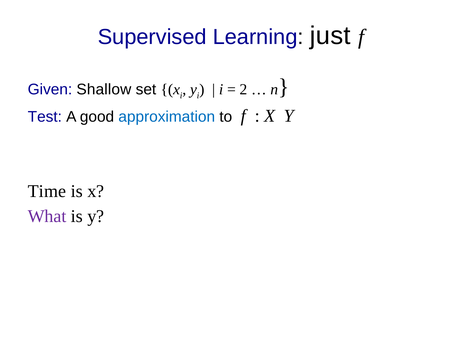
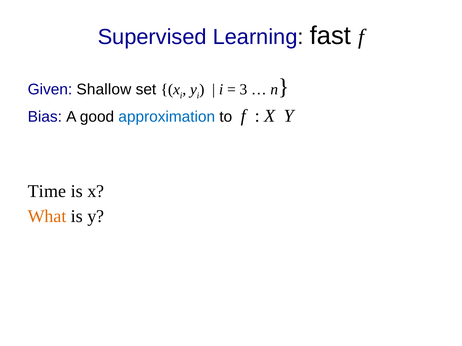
just: just -> fast
2: 2 -> 3
Test: Test -> Bias
What colour: purple -> orange
